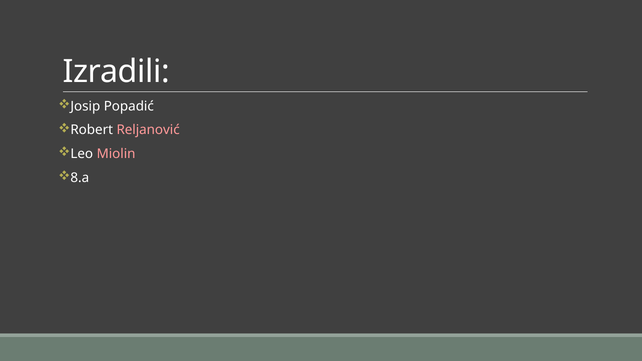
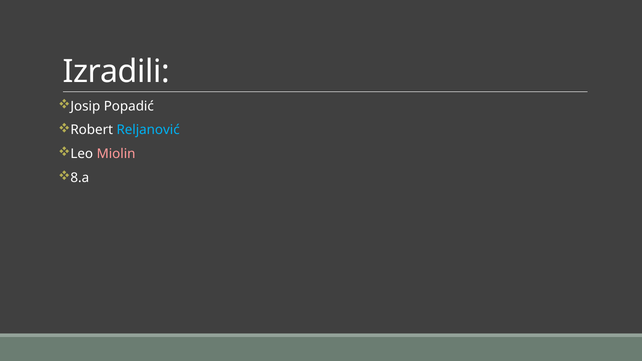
Reljanović colour: pink -> light blue
